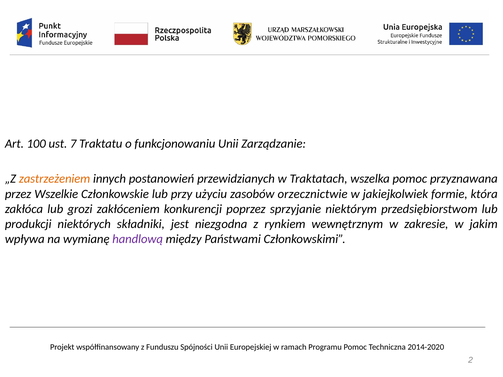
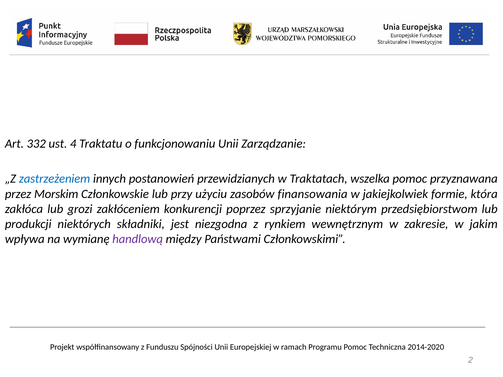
100: 100 -> 332
7: 7 -> 4
zastrzeżeniem colour: orange -> blue
Wszelkie: Wszelkie -> Morskim
orzecznictwie: orzecznictwie -> finansowania
